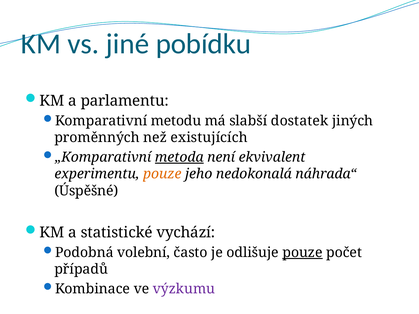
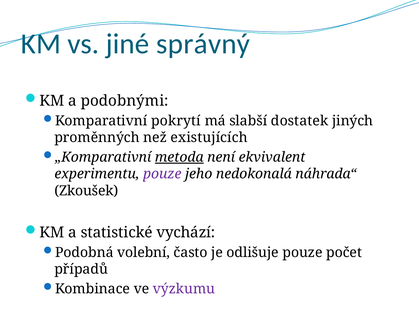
pobídku: pobídku -> správný
parlamentu: parlamentu -> podobnými
metodu: metodu -> pokrytí
pouze at (162, 174) colour: orange -> purple
Úspěšné: Úspěšné -> Zkoušek
pouze at (302, 253) underline: present -> none
